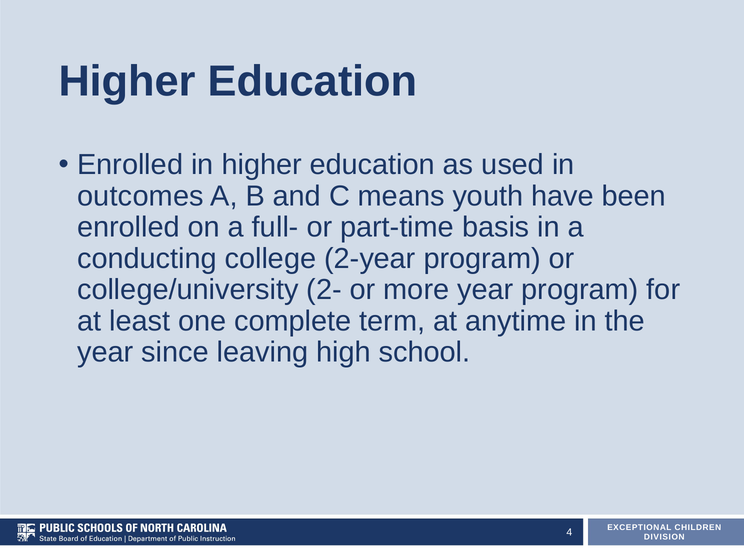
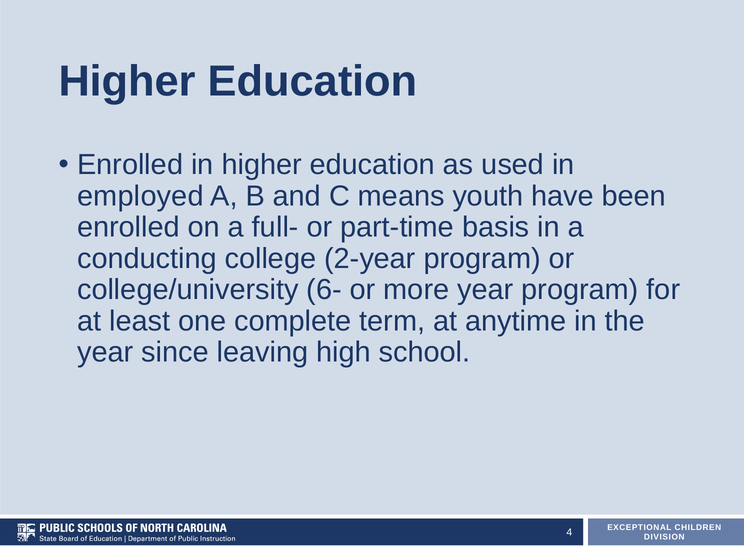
outcomes: outcomes -> employed
2-: 2- -> 6-
